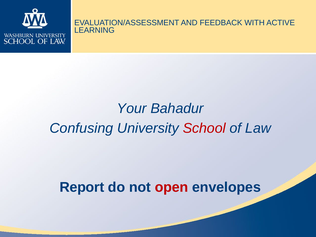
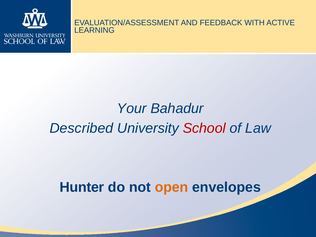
Confusing: Confusing -> Described
Report: Report -> Hunter
open colour: red -> orange
